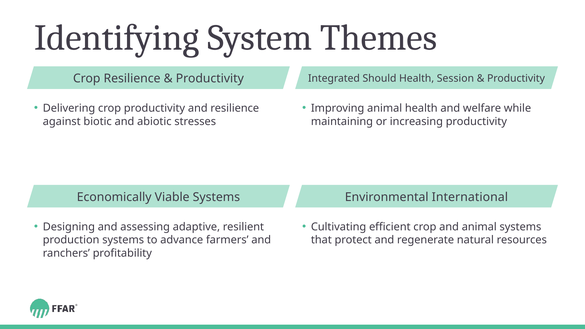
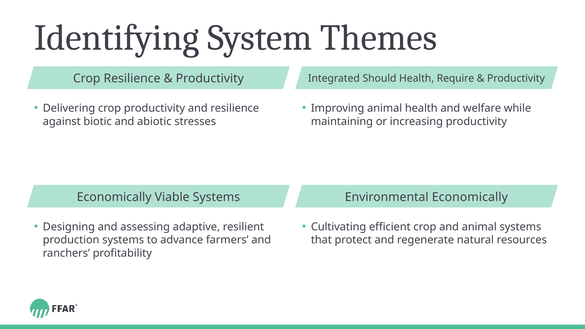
Session: Session -> Require
Environmental International: International -> Economically
